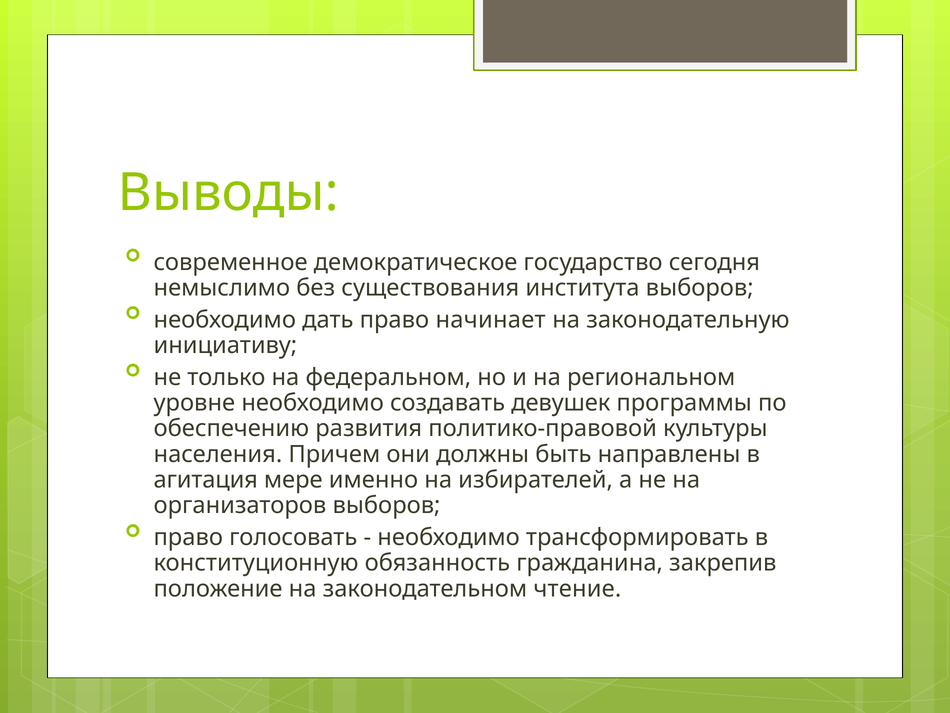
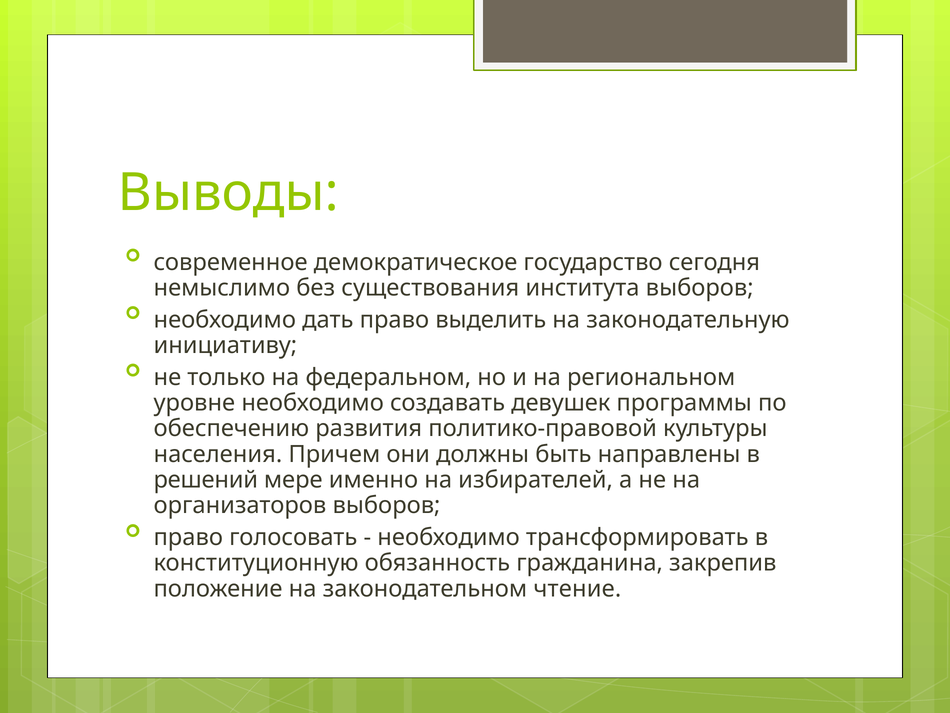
начинает: начинает -> выделить
агитация: агитация -> решений
